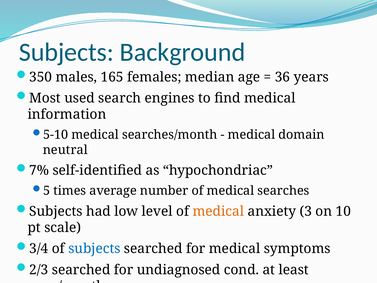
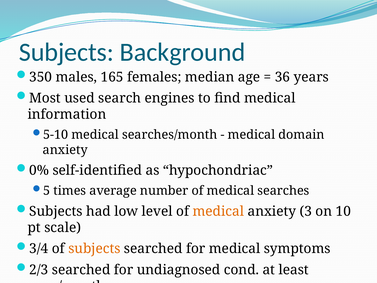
neutral at (65, 150): neutral -> anxiety
7%: 7% -> 0%
subjects at (94, 248) colour: blue -> orange
